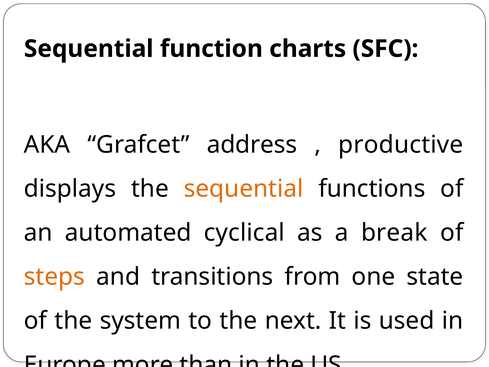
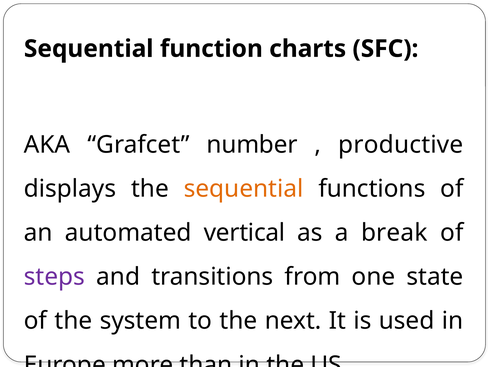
address: address -> number
cyclical: cyclical -> vertical
steps colour: orange -> purple
